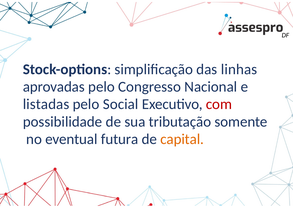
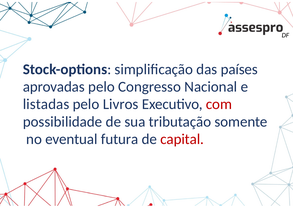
linhas: linhas -> países
Social: Social -> Livros
capital colour: orange -> red
